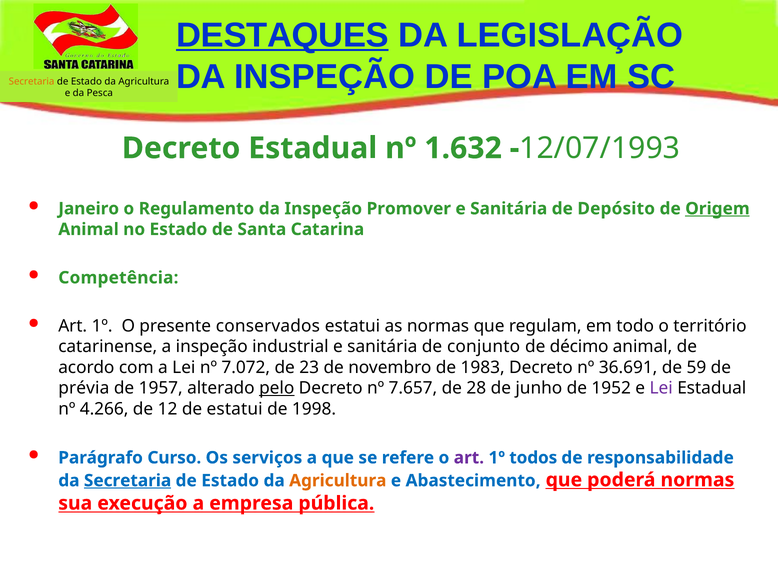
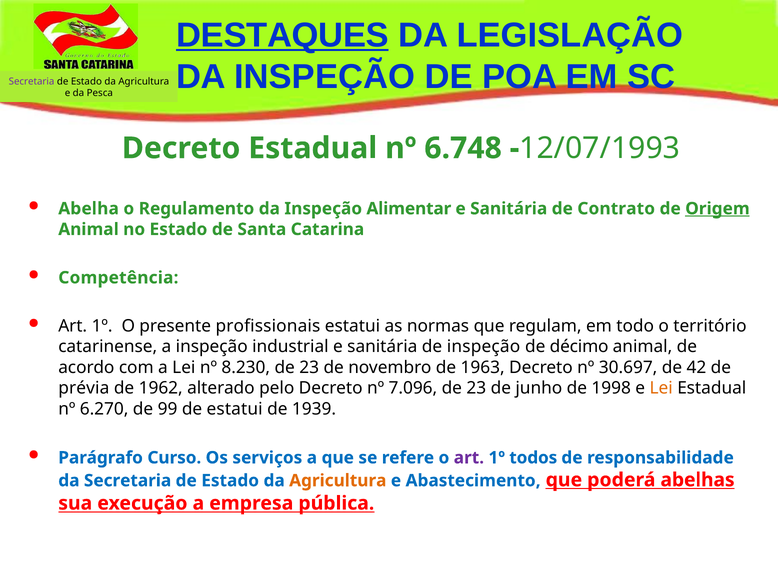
Secretaria at (32, 81) colour: orange -> purple
1.632: 1.632 -> 6.748
Janeiro: Janeiro -> Abelha
Promover: Promover -> Alimentar
Depósito: Depósito -> Contrato
conservados: conservados -> profissionais
de conjunto: conjunto -> inspeção
7.072: 7.072 -> 8.230
1983: 1983 -> 1963
36.691: 36.691 -> 30.697
59: 59 -> 42
1957: 1957 -> 1962
pelo underline: present -> none
7.657: 7.657 -> 7.096
28 at (476, 389): 28 -> 23
1952: 1952 -> 1998
Lei at (661, 389) colour: purple -> orange
4.266: 4.266 -> 6.270
12: 12 -> 99
1998: 1998 -> 1939
Secretaria at (128, 481) underline: present -> none
poderá normas: normas -> abelhas
